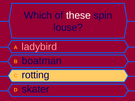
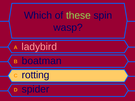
these colour: white -> light green
louse: louse -> wasp
skater: skater -> spider
